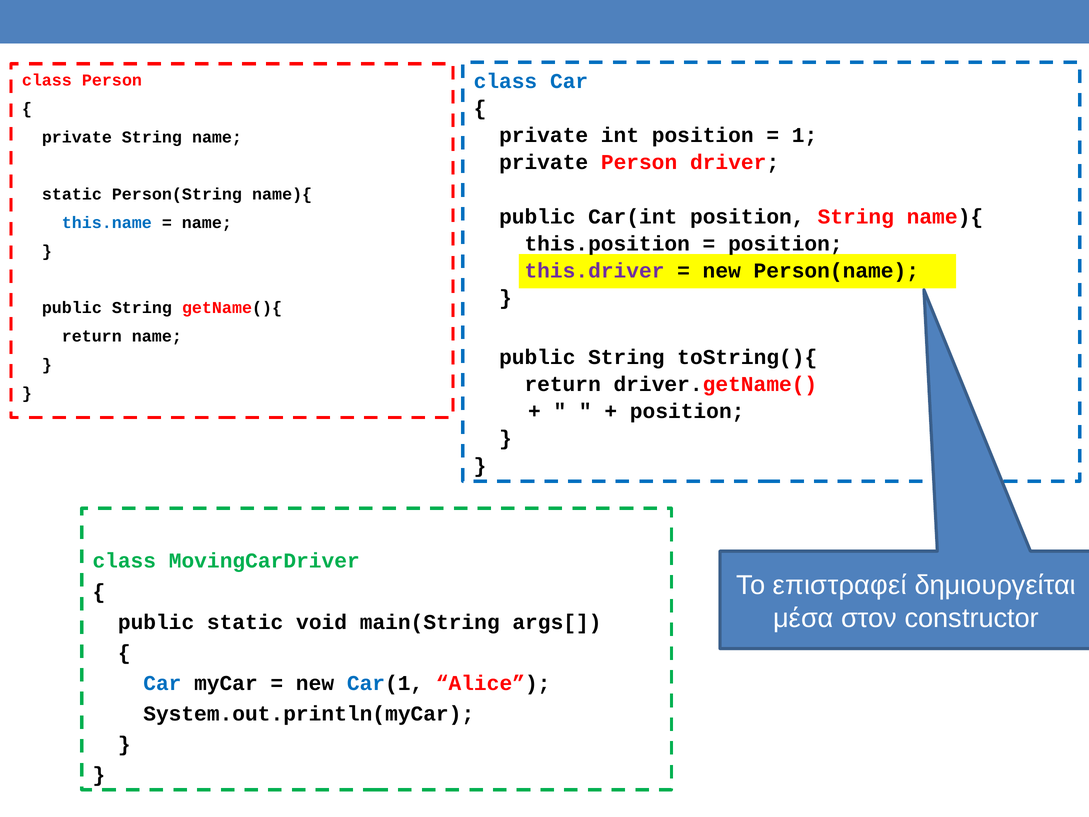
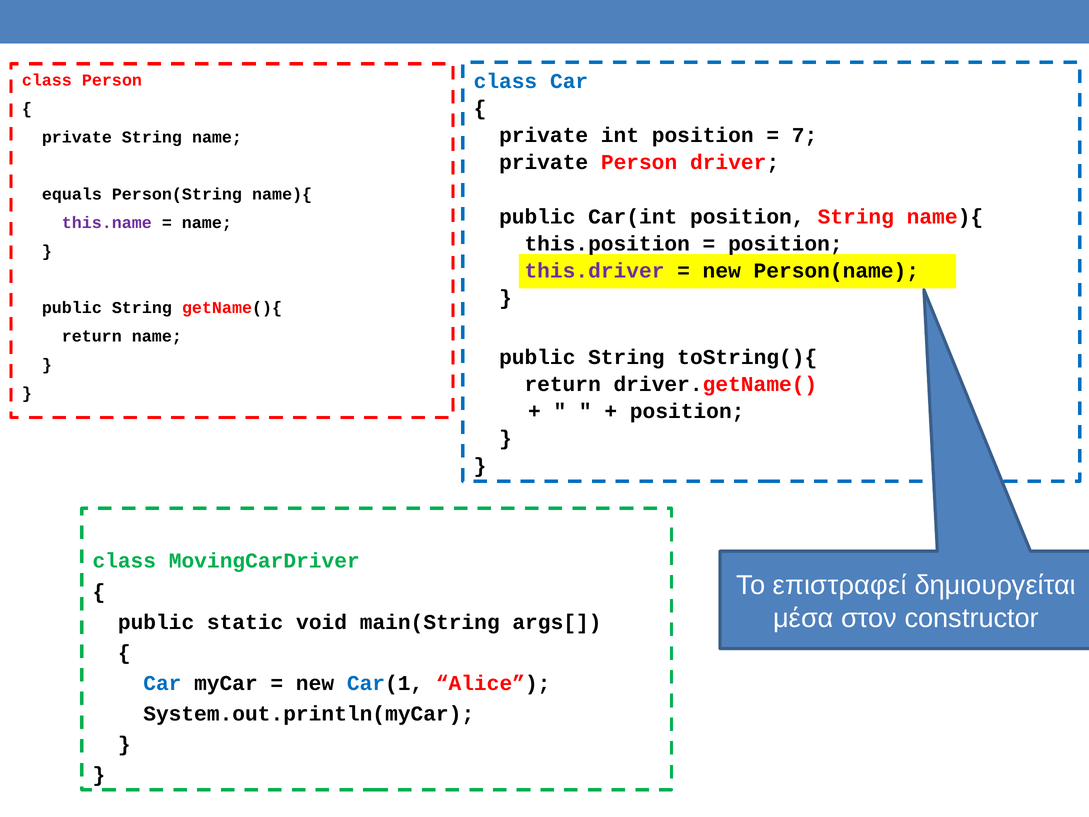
1: 1 -> 7
static at (72, 194): static -> equals
this.name colour: blue -> purple
